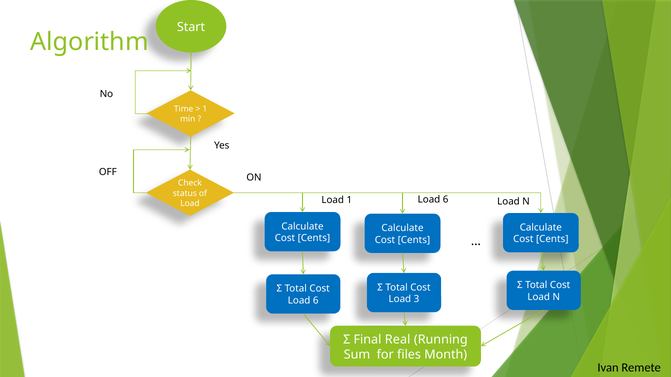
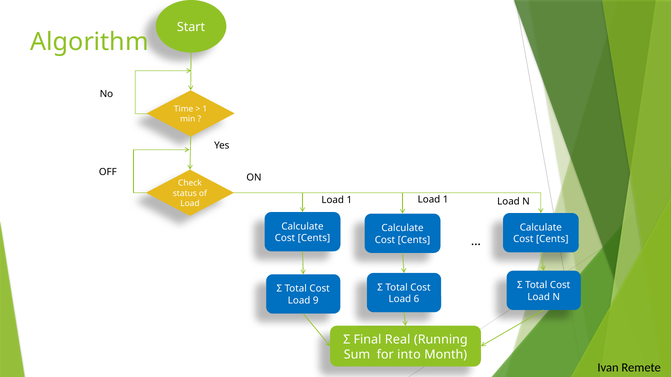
1 Load 6: 6 -> 1
3: 3 -> 6
6 at (316, 301): 6 -> 9
files: files -> into
